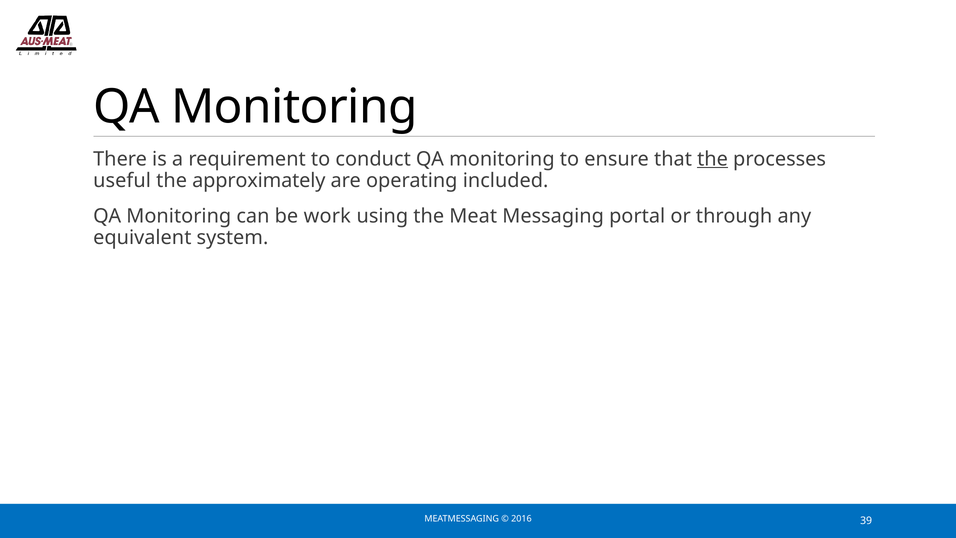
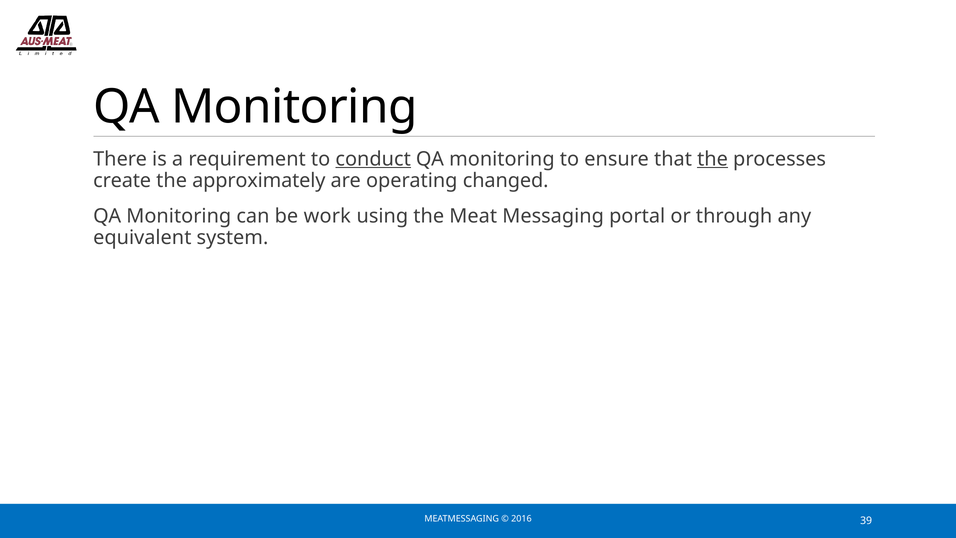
conduct underline: none -> present
useful: useful -> create
included: included -> changed
